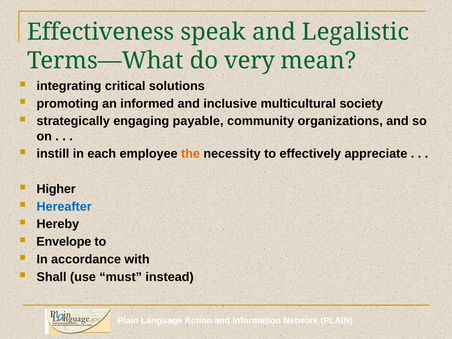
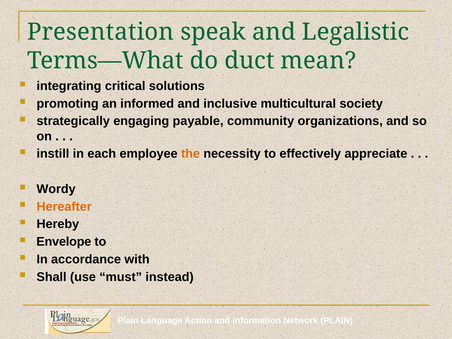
Effectiveness: Effectiveness -> Presentation
very: very -> duct
Higher: Higher -> Wordy
Hereafter colour: blue -> orange
